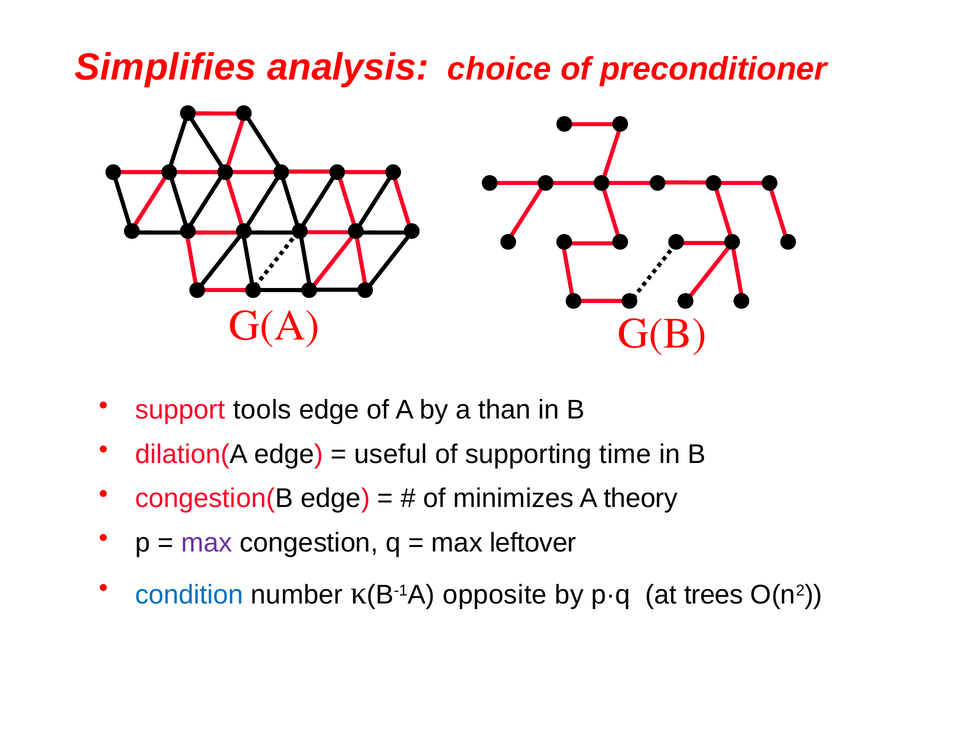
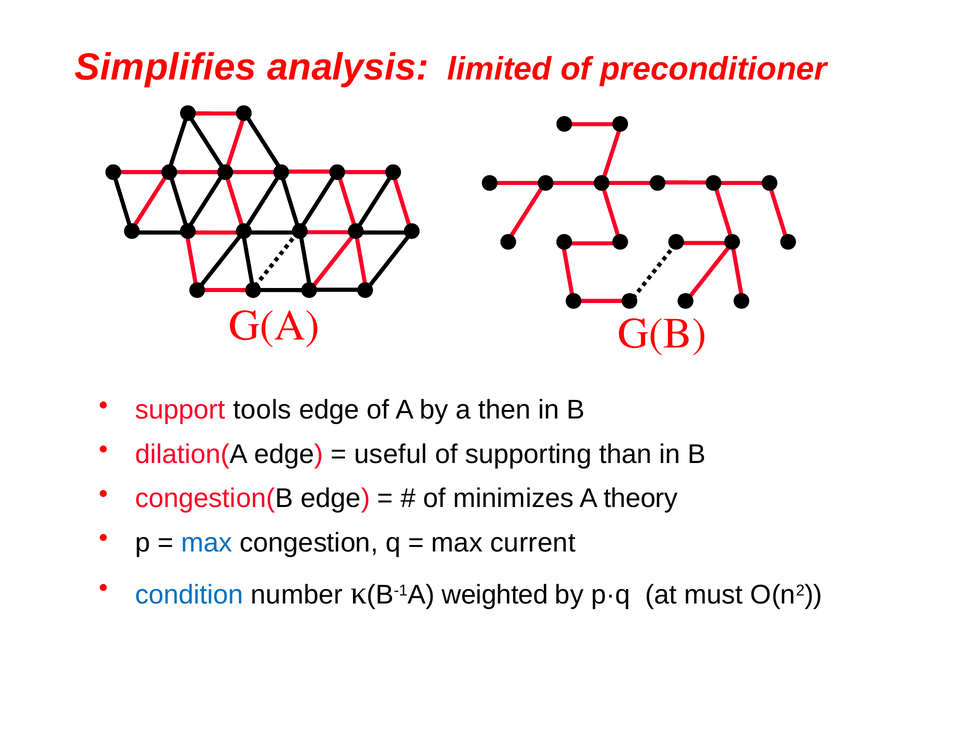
choice: choice -> limited
than: than -> then
time: time -> than
max at (207, 543) colour: purple -> blue
leftover: leftover -> current
opposite: opposite -> weighted
trees: trees -> must
